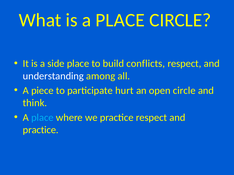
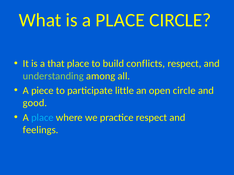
side: side -> that
understanding colour: white -> light green
hurt: hurt -> little
think: think -> good
practice at (41, 130): practice -> feelings
